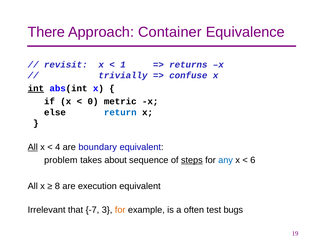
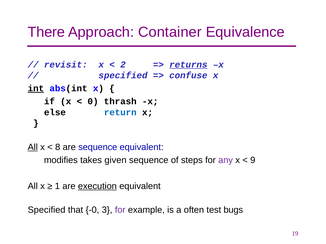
1: 1 -> 2
returns underline: none -> present
trivially at (123, 76): trivially -> specified
metric: metric -> thrash
4: 4 -> 8
are boundary: boundary -> sequence
problem: problem -> modifies
about: about -> given
steps underline: present -> none
any colour: blue -> purple
6: 6 -> 9
8: 8 -> 1
execution underline: none -> present
Irrelevant at (47, 210): Irrelevant -> Specified
-7: -7 -> -0
for at (120, 210) colour: orange -> purple
